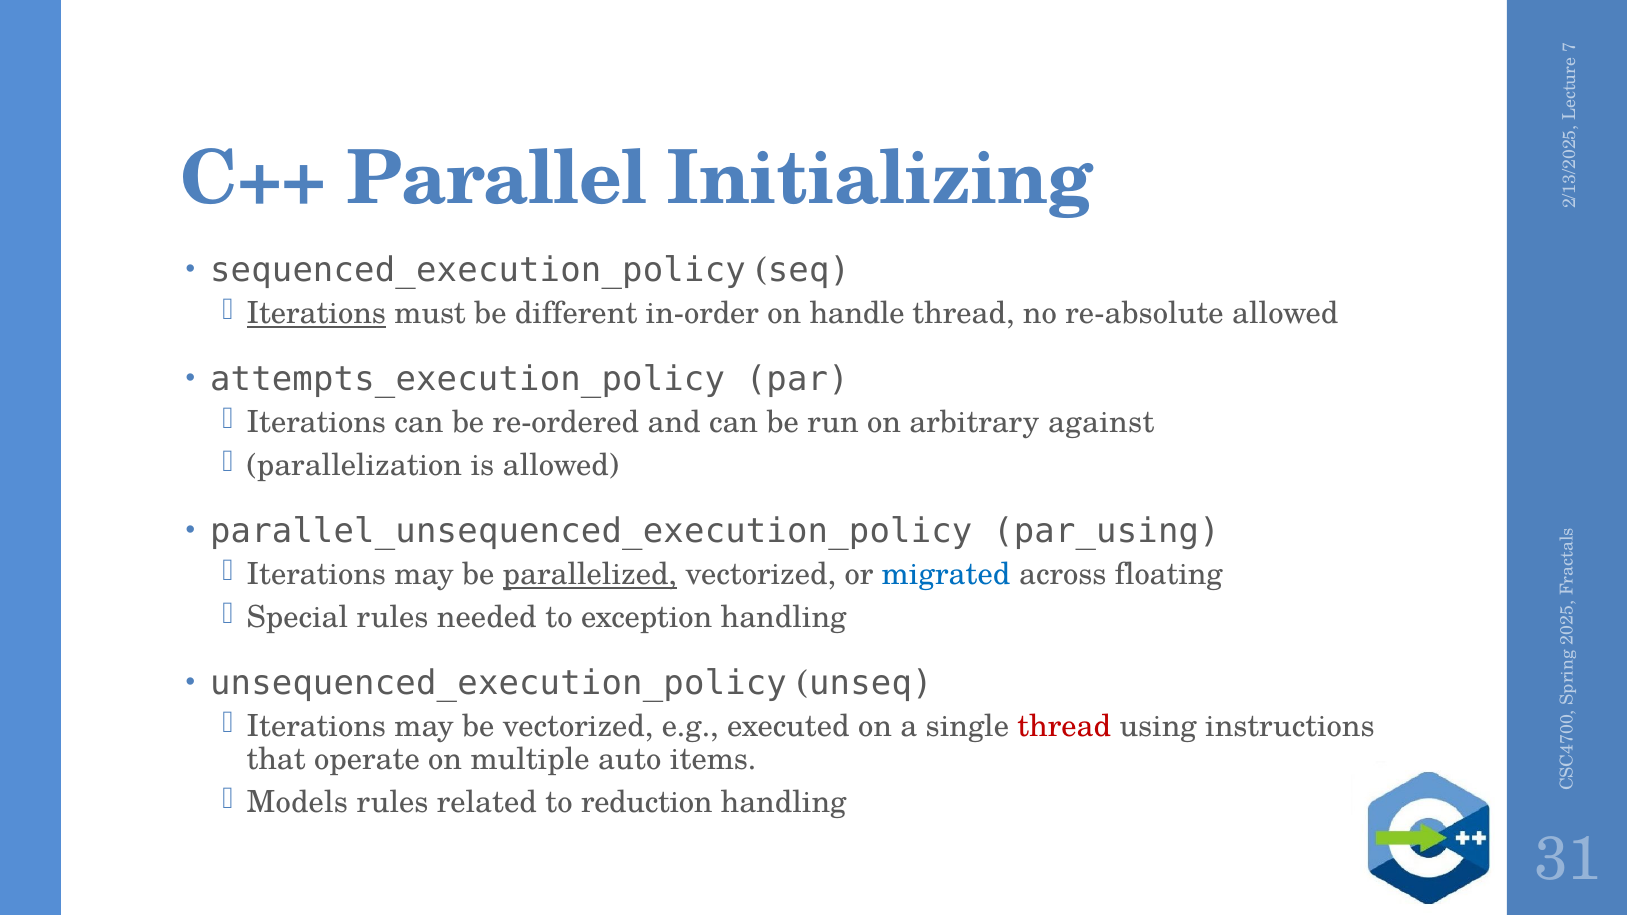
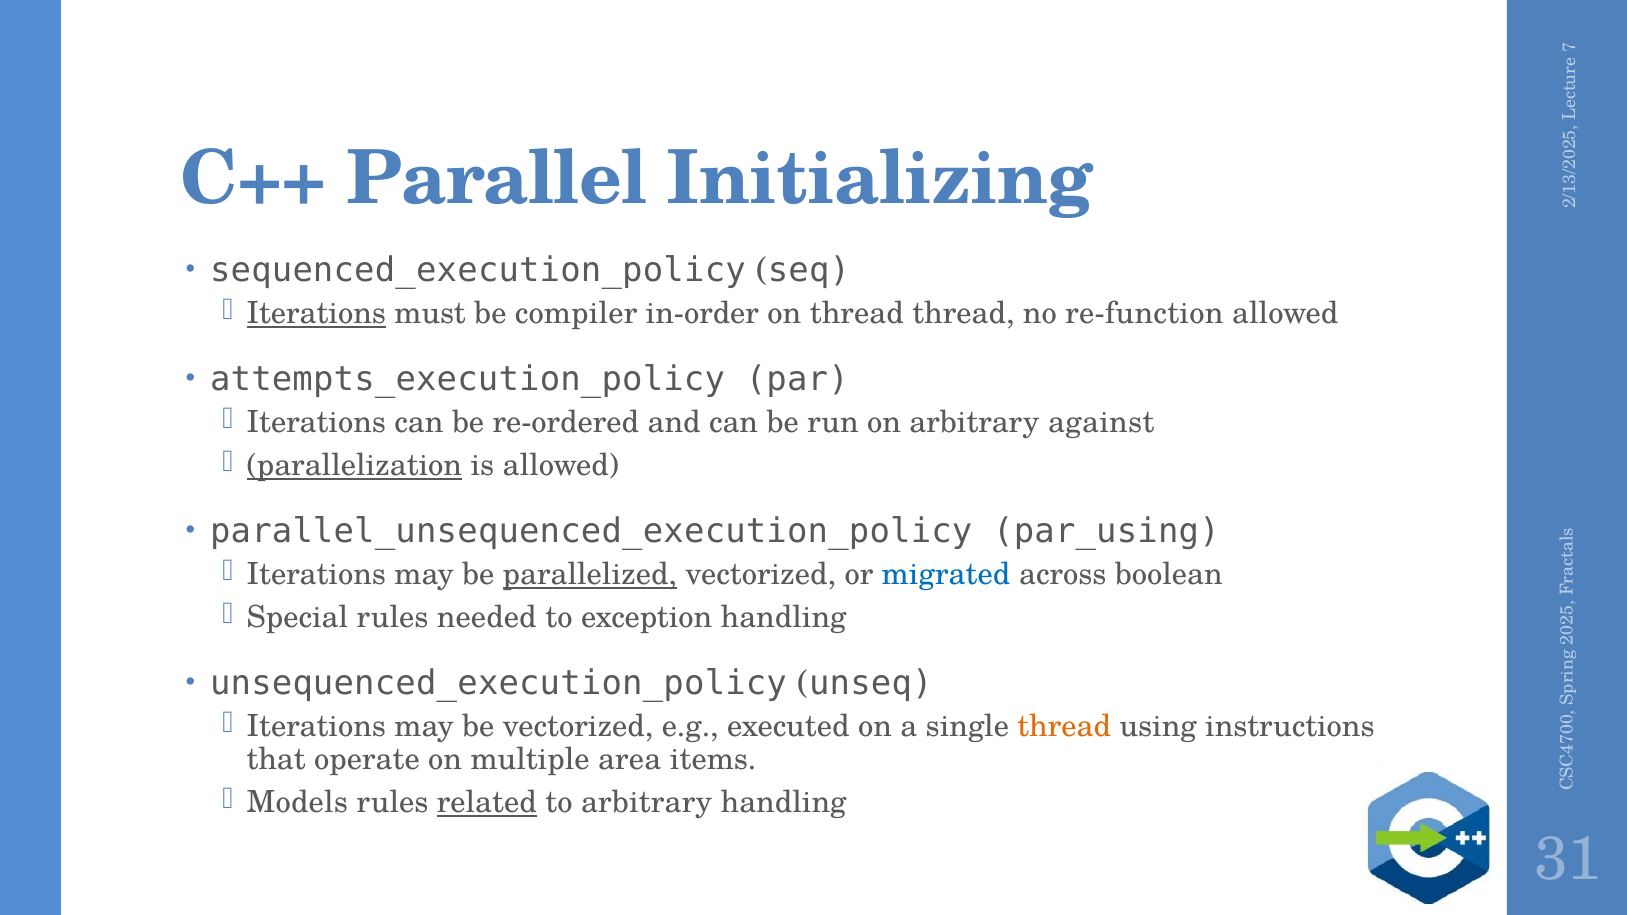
different: different -> compiler
on handle: handle -> thread
re-absolute: re-absolute -> re-function
parallelization underline: none -> present
floating: floating -> boolean
thread at (1064, 727) colour: red -> orange
auto: auto -> area
related underline: none -> present
to reduction: reduction -> arbitrary
